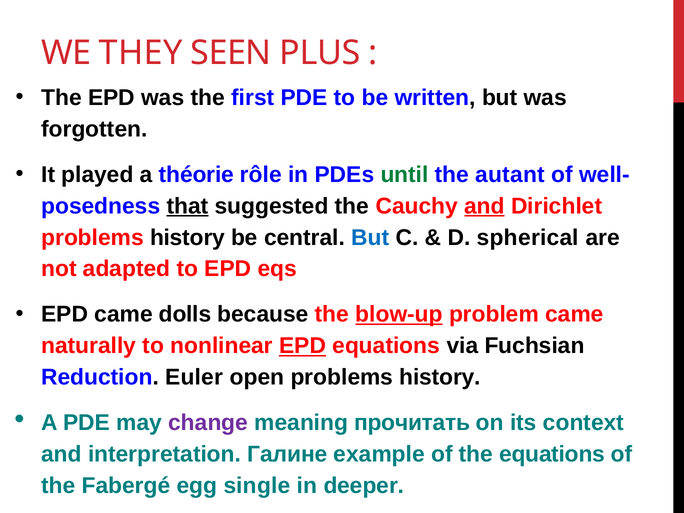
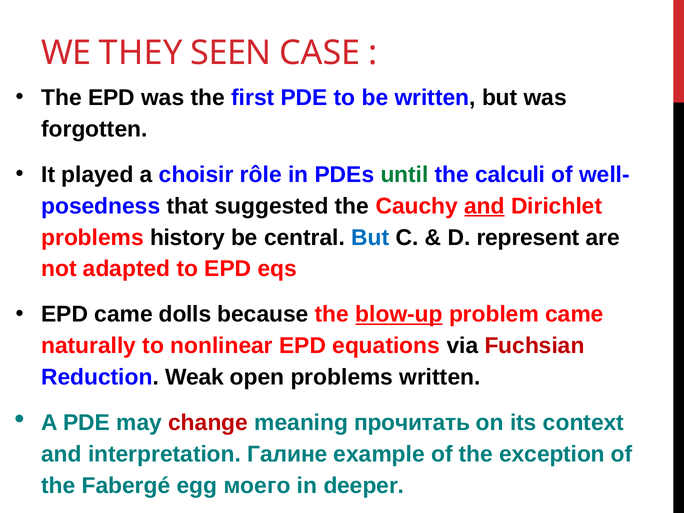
PLUS: PLUS -> CASE
théorie: théorie -> choisir
autant: autant -> calculi
that underline: present -> none
spherical: spherical -> represent
EPD at (303, 346) underline: present -> none
Fuchsian colour: black -> red
Euler: Euler -> Weak
open problems history: history -> written
change colour: purple -> red
the equations: equations -> exception
single: single -> моего
